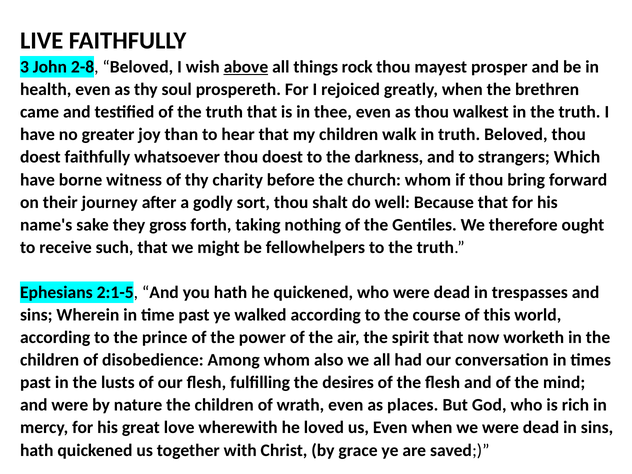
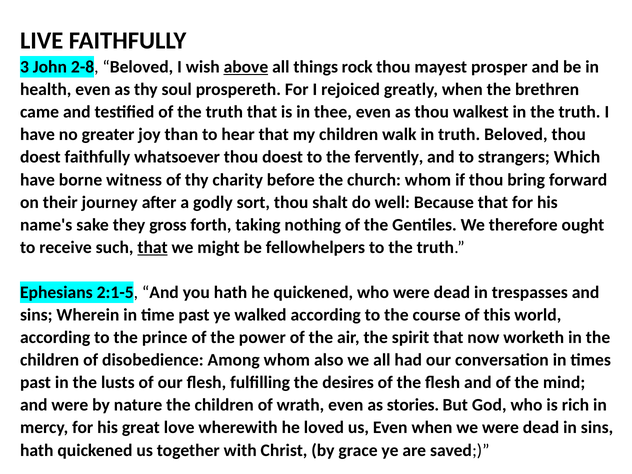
darkness: darkness -> fervently
that at (153, 247) underline: none -> present
places: places -> stories
